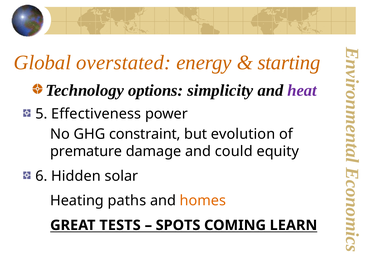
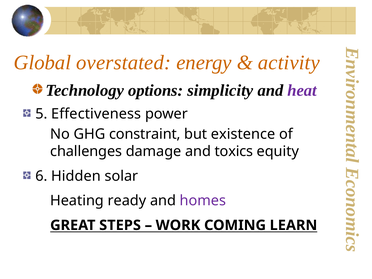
starting: starting -> activity
evolution: evolution -> existence
premature: premature -> challenges
could: could -> toxics
paths: paths -> ready
homes colour: orange -> purple
TESTS: TESTS -> STEPS
SPOTS: SPOTS -> WORK
